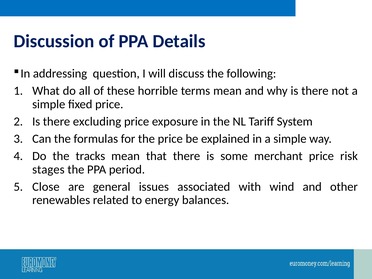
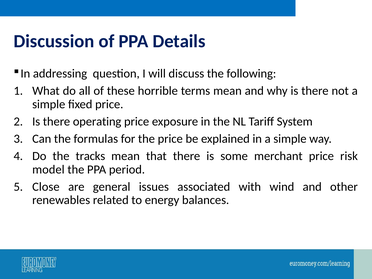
excluding: excluding -> operating
stages: stages -> model
